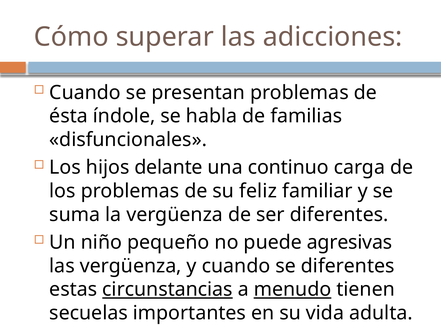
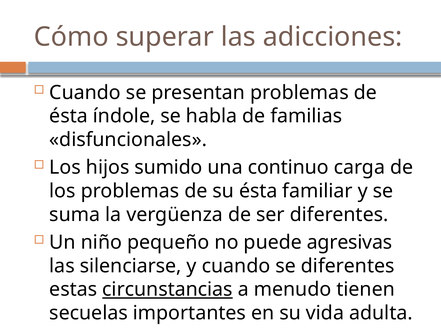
delante: delante -> sumido
su feliz: feliz -> ésta
las vergüenza: vergüenza -> silenciarse
menudo underline: present -> none
